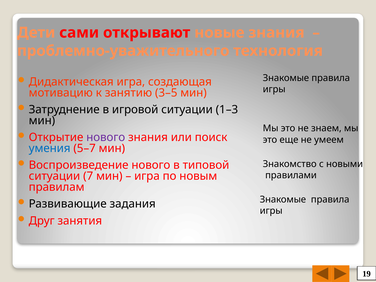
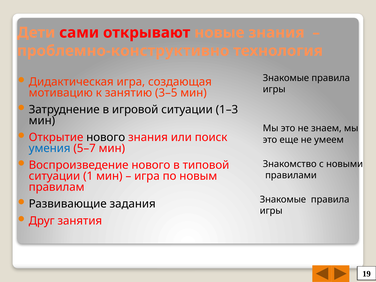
проблемно-уважительного: проблемно-уважительного -> проблемно-конструктивно
нового at (106, 137) colour: purple -> black
7: 7 -> 1
